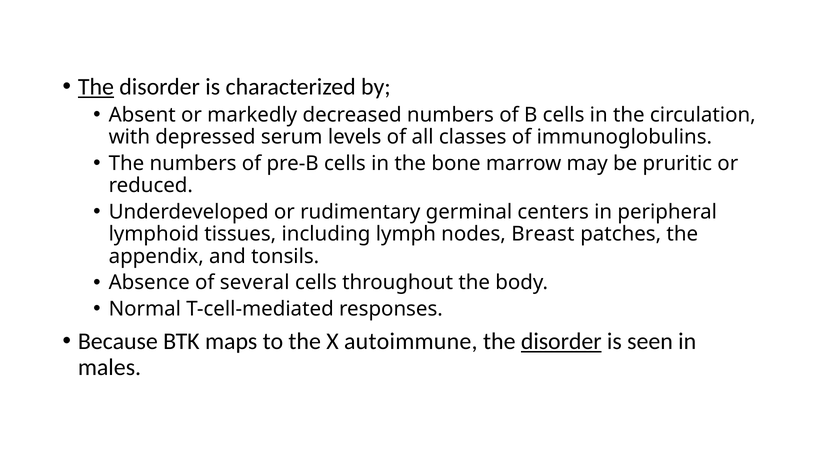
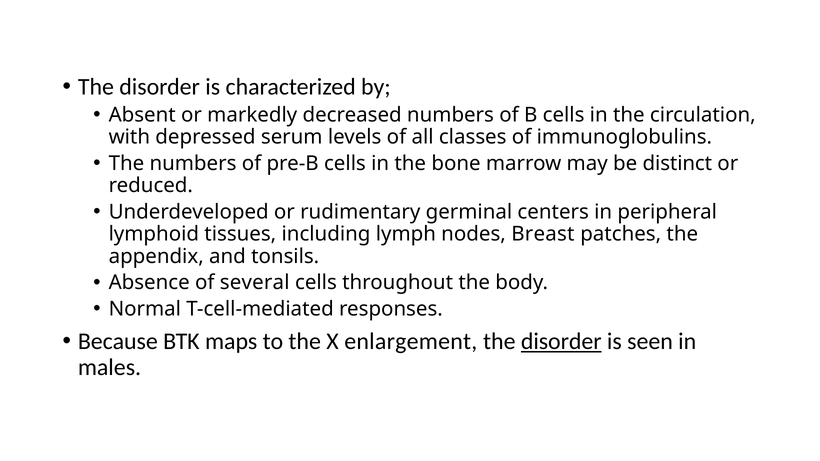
The at (96, 87) underline: present -> none
pruritic: pruritic -> distinct
autoimmune: autoimmune -> enlargement
